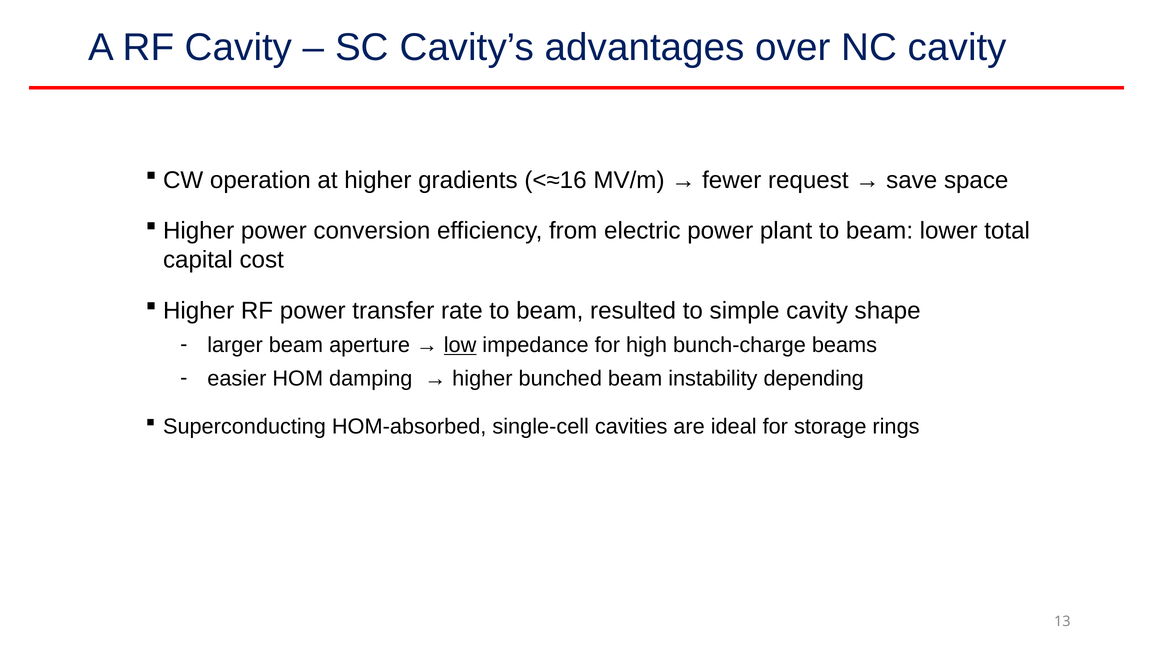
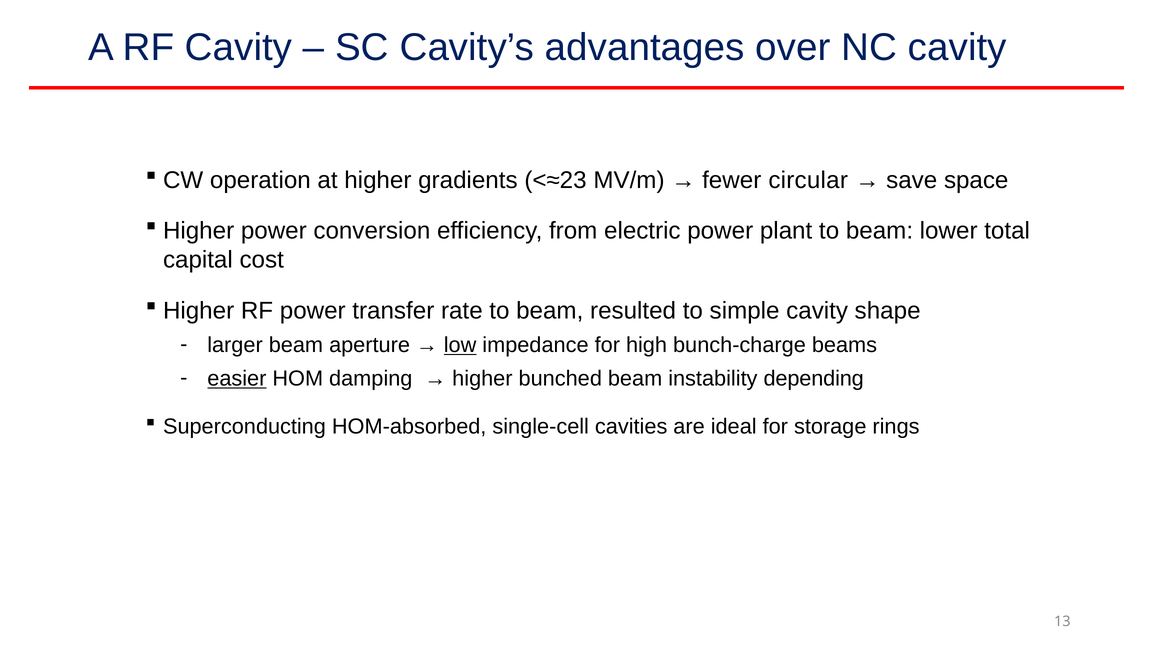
<≈16: <≈16 -> <≈23
request: request -> circular
easier underline: none -> present
